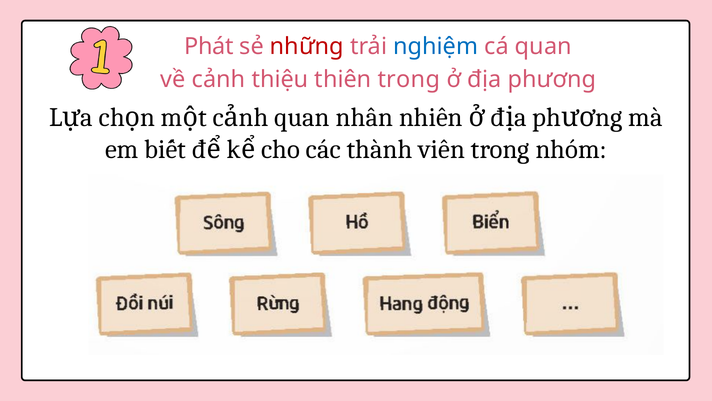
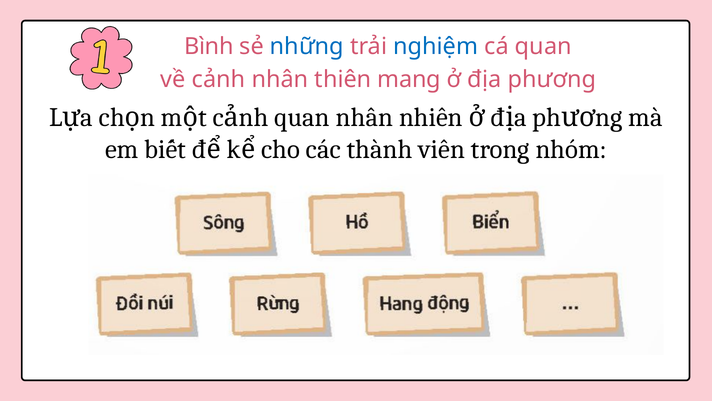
Phát: Phát -> Bình
những colour: red -> blue
cảnh thiệu: thiệu -> nhân
thiên trong: trong -> mang
